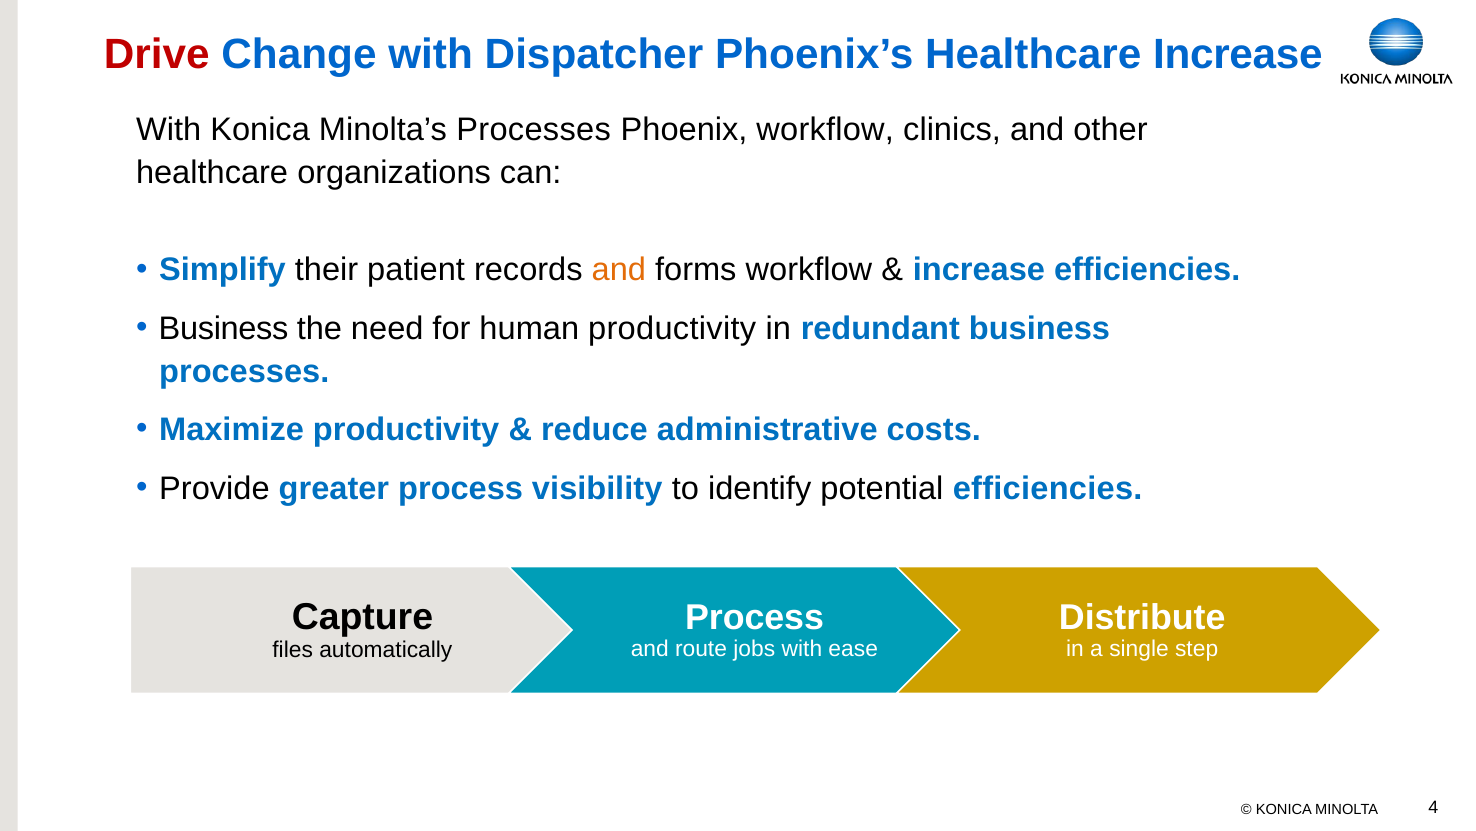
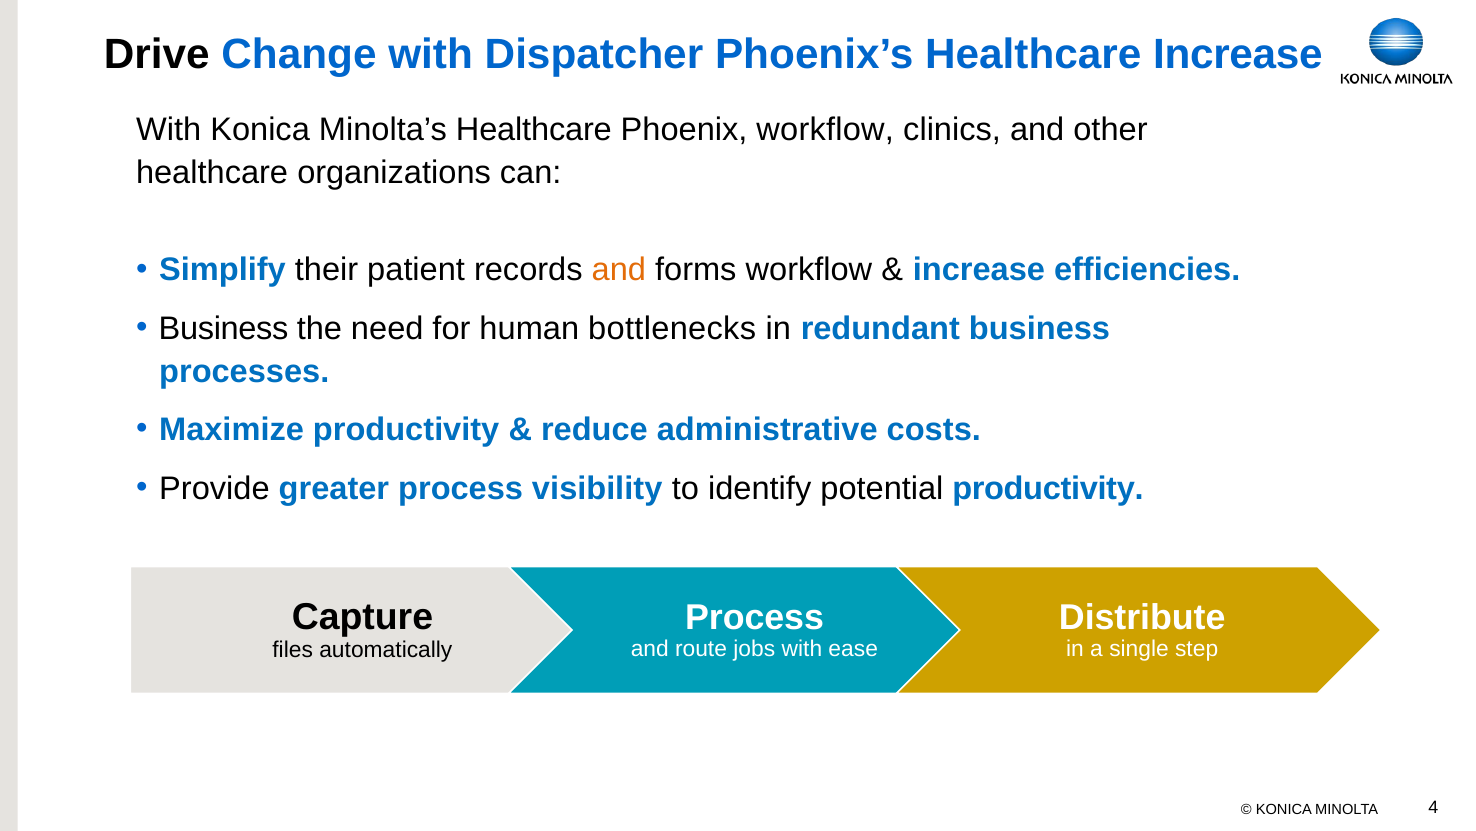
Drive colour: red -> black
Minolta’s Processes: Processes -> Healthcare
human productivity: productivity -> bottlenecks
potential efficiencies: efficiencies -> productivity
